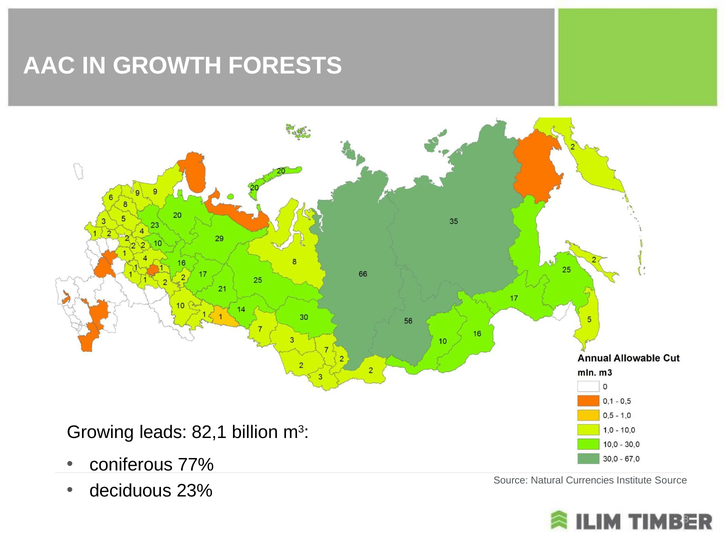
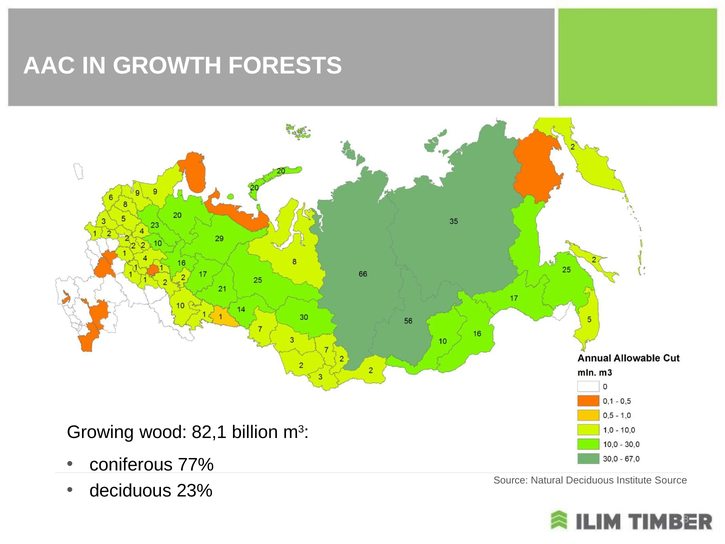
leads: leads -> wood
Natural Currencies: Currencies -> Deciduous
